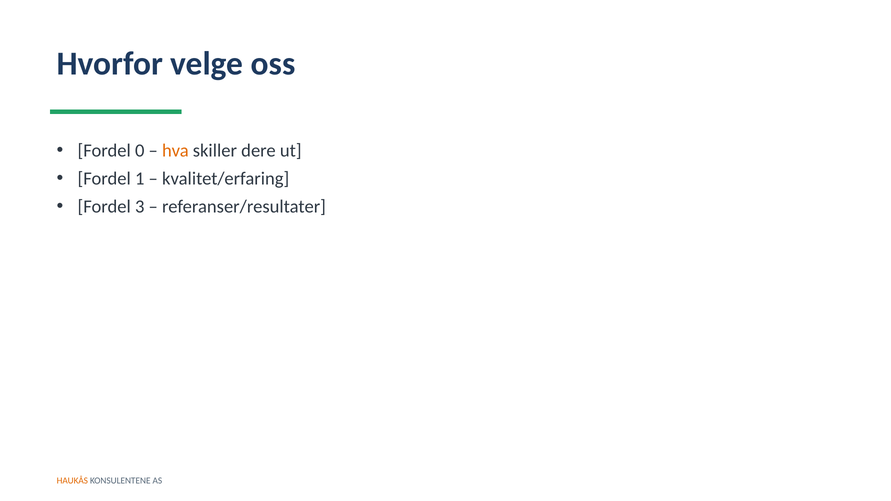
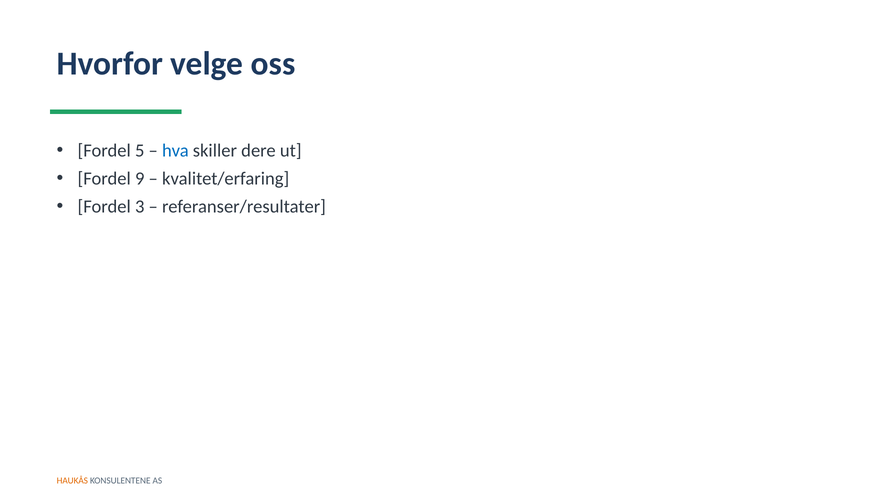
0: 0 -> 5
hva colour: orange -> blue
1: 1 -> 9
